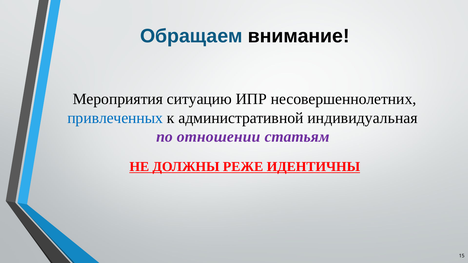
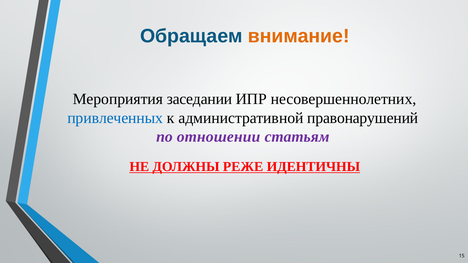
внимание colour: black -> orange
ситуацию: ситуацию -> заседании
индивидуальная: индивидуальная -> правонарушений
